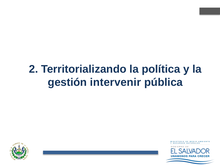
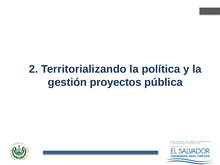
intervenir: intervenir -> proyectos
